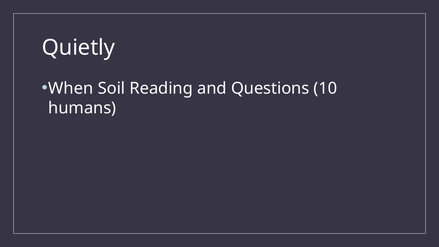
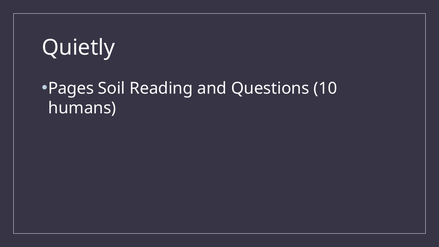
When: When -> Pages
